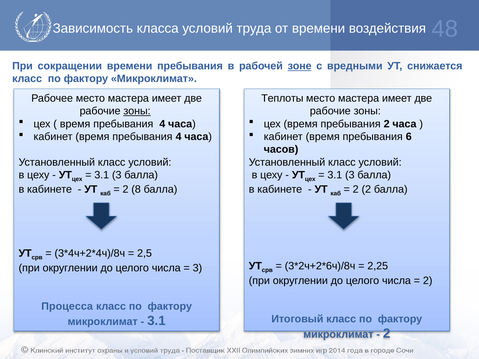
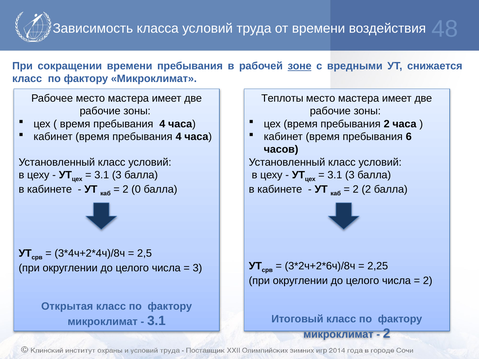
зоны at (137, 111) underline: present -> none
8: 8 -> 0
Процесса: Процесса -> Открытая
